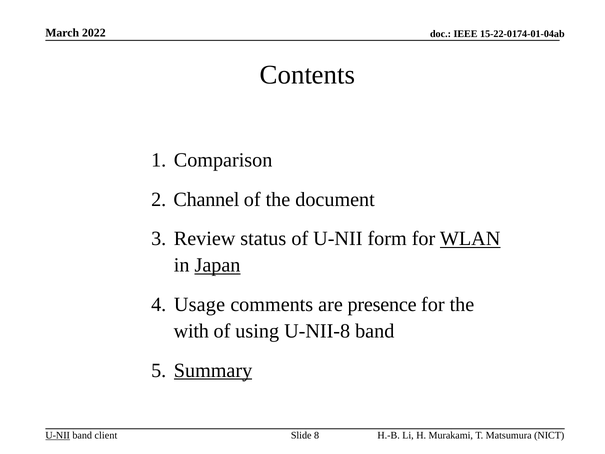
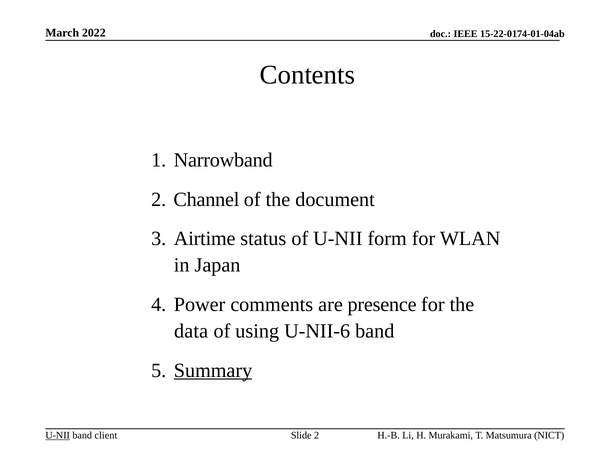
Comparison: Comparison -> Narrowband
Review: Review -> Airtime
WLAN underline: present -> none
Japan underline: present -> none
Usage: Usage -> Power
with: with -> data
U-NII-8: U-NII-8 -> U-NII-6
Slide 8: 8 -> 2
